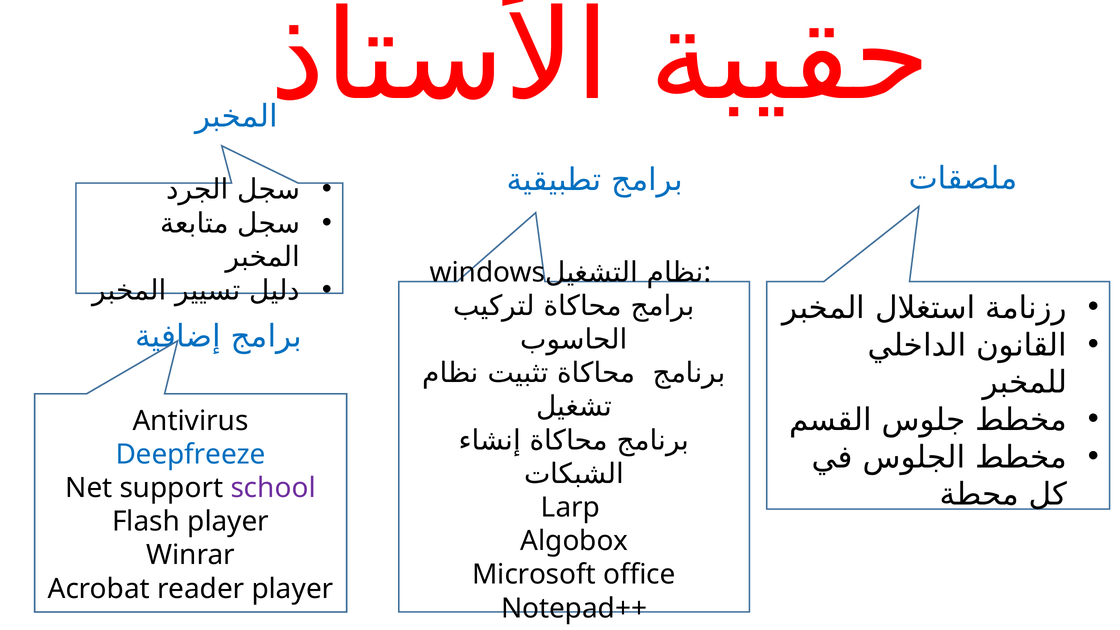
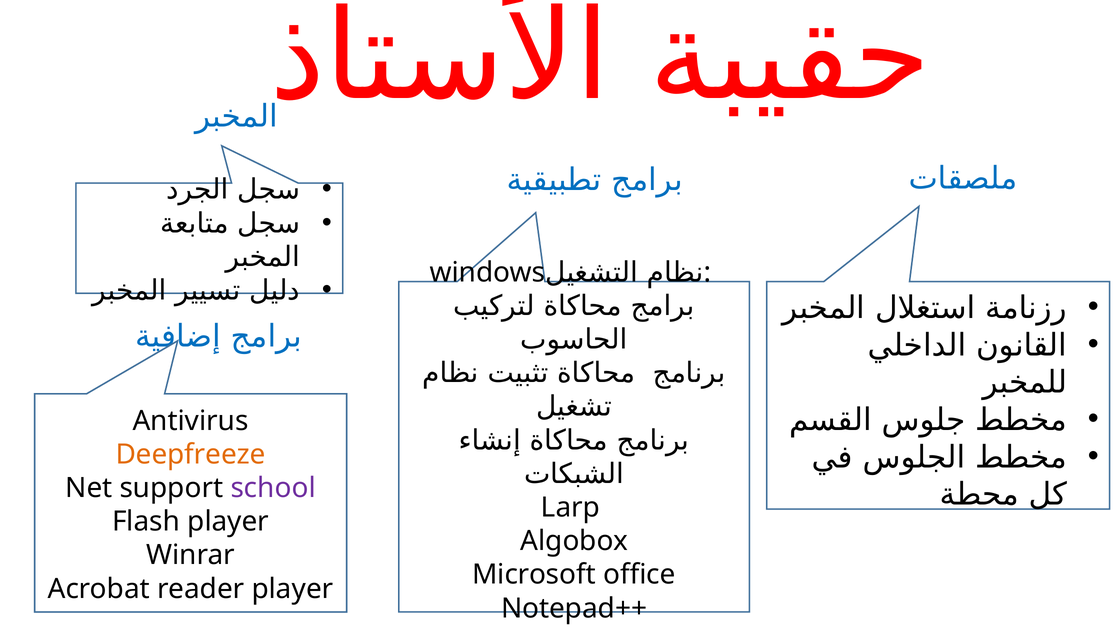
Deepfreeze colour: blue -> orange
